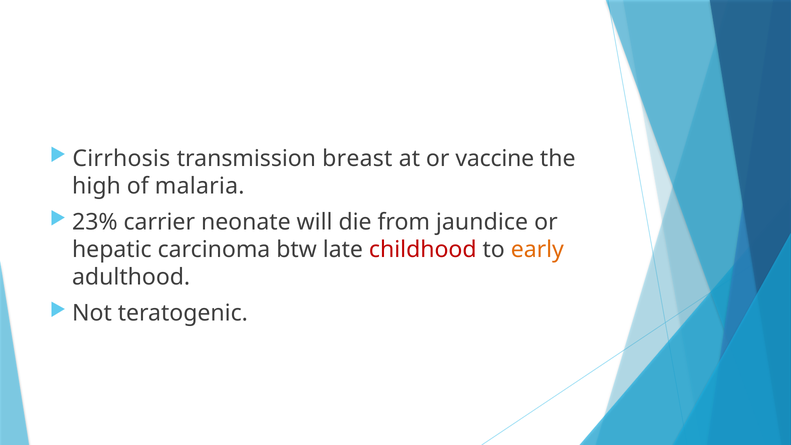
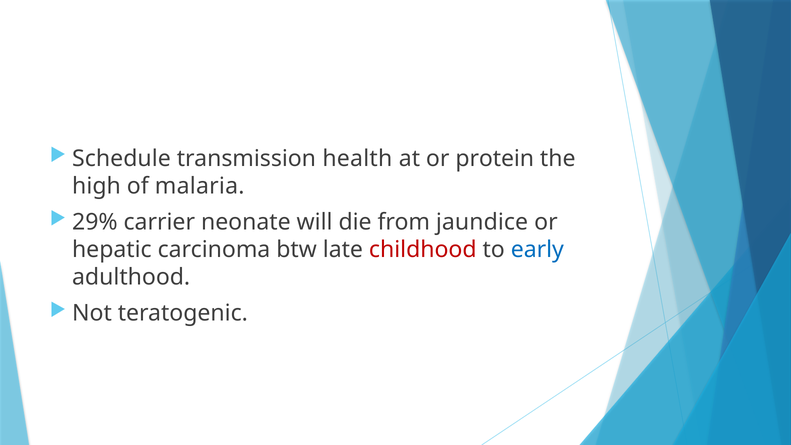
Cirrhosis: Cirrhosis -> Schedule
breast: breast -> health
vaccine: vaccine -> protein
23%: 23% -> 29%
early colour: orange -> blue
